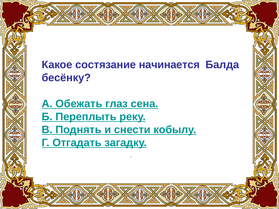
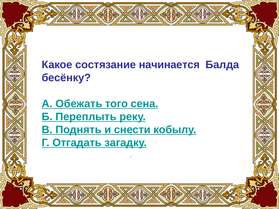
глаз: глаз -> того
